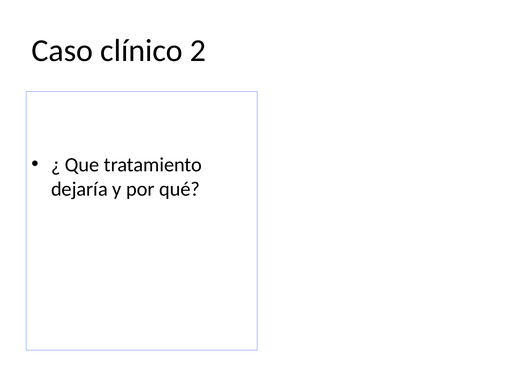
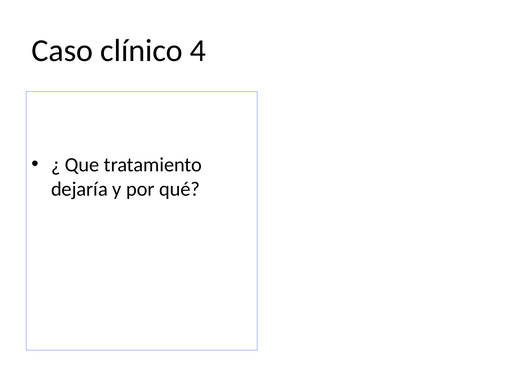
2: 2 -> 4
